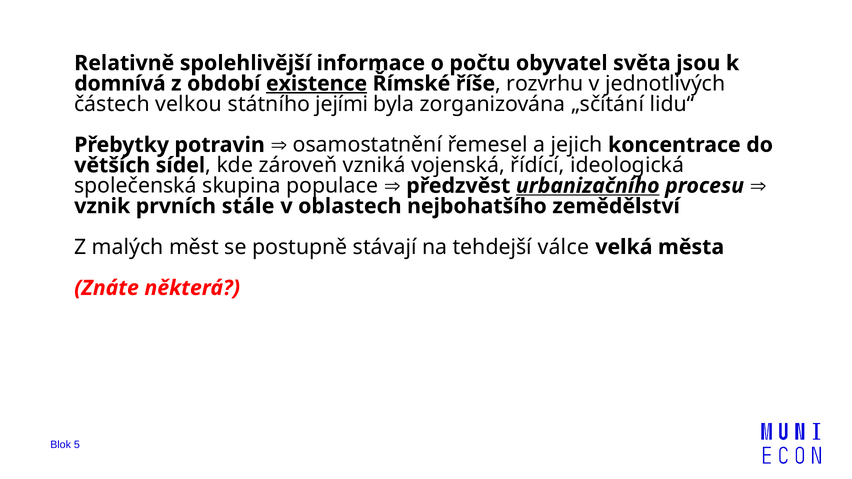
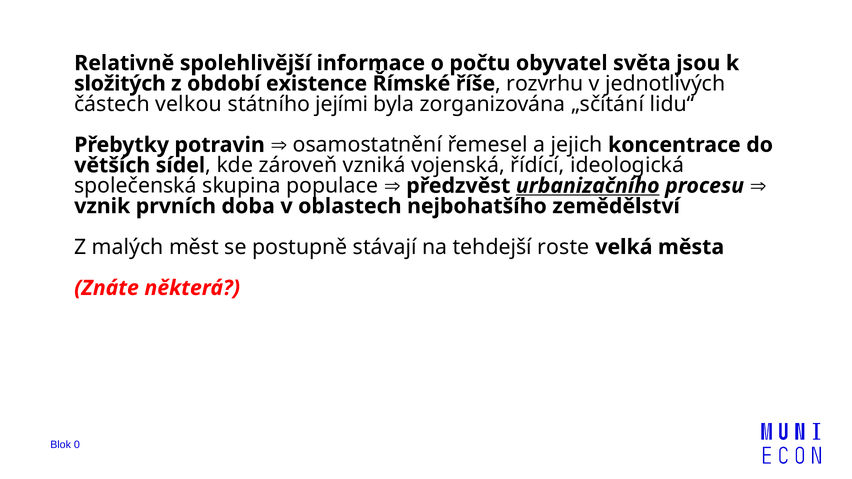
domnívá: domnívá -> složitých
existence underline: present -> none
stále: stále -> doba
válce: válce -> roste
5: 5 -> 0
